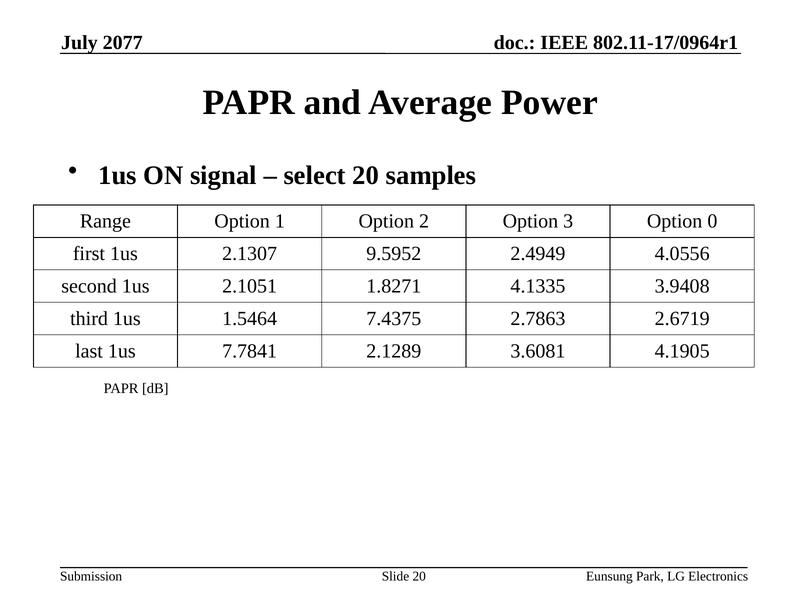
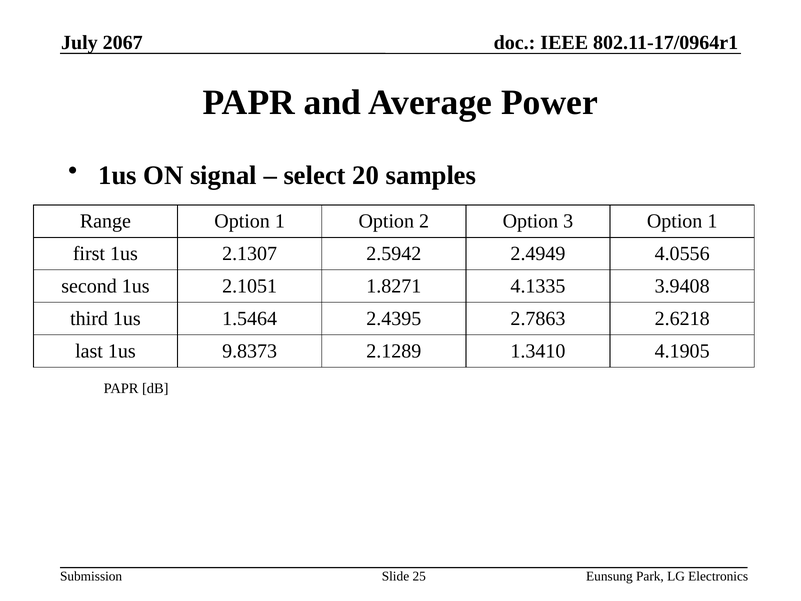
2077: 2077 -> 2067
3 Option 0: 0 -> 1
9.5952: 9.5952 -> 2.5942
7.4375: 7.4375 -> 2.4395
2.6719: 2.6719 -> 2.6218
7.7841: 7.7841 -> 9.8373
3.6081: 3.6081 -> 1.3410
Slide 20: 20 -> 25
